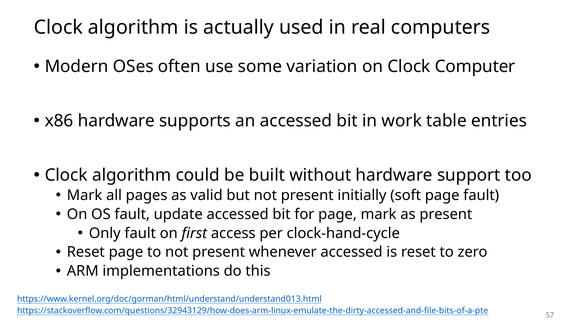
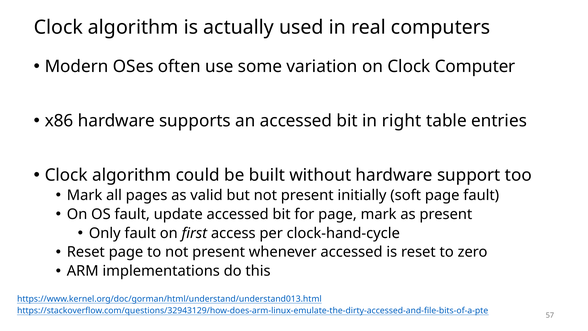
work: work -> right
